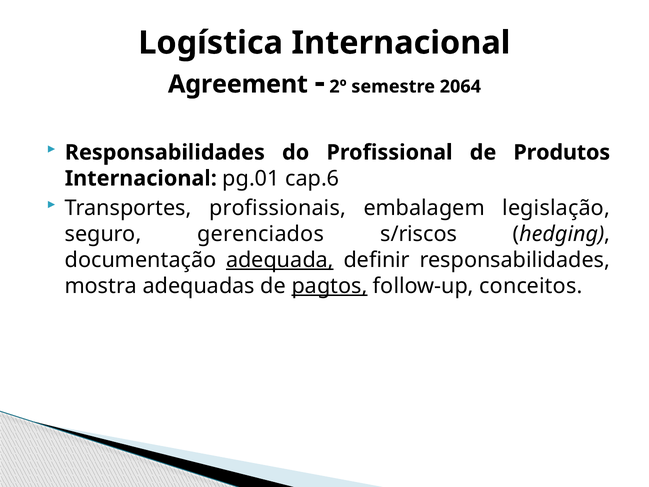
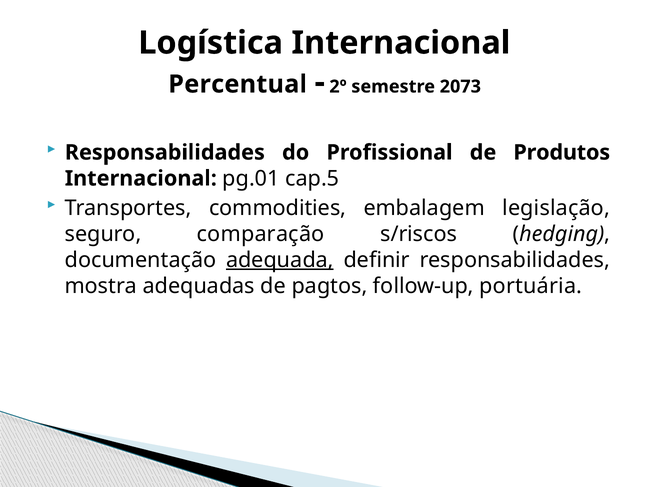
Agreement: Agreement -> Percentual
2064: 2064 -> 2073
cap.6: cap.6 -> cap.5
profissionais: profissionais -> commodities
gerenciados: gerenciados -> comparação
pagtos underline: present -> none
conceitos: conceitos -> portuária
